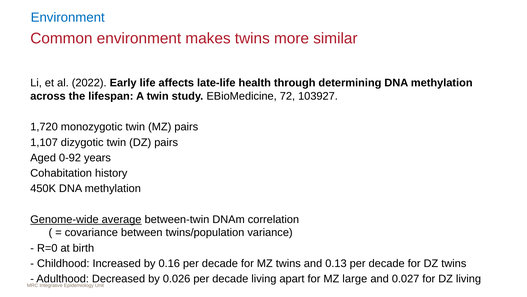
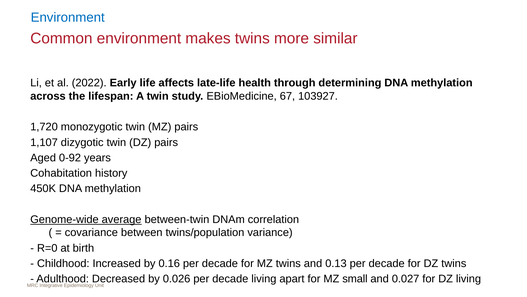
72: 72 -> 67
large: large -> small
